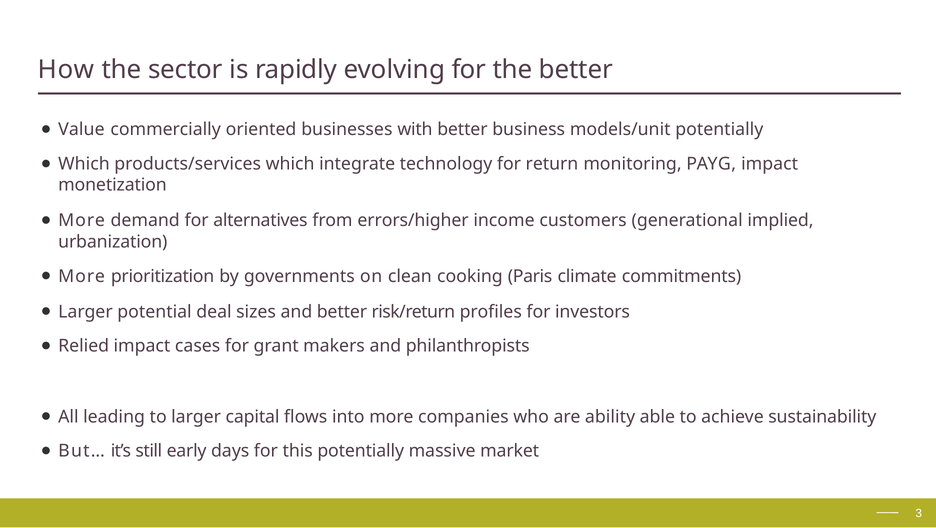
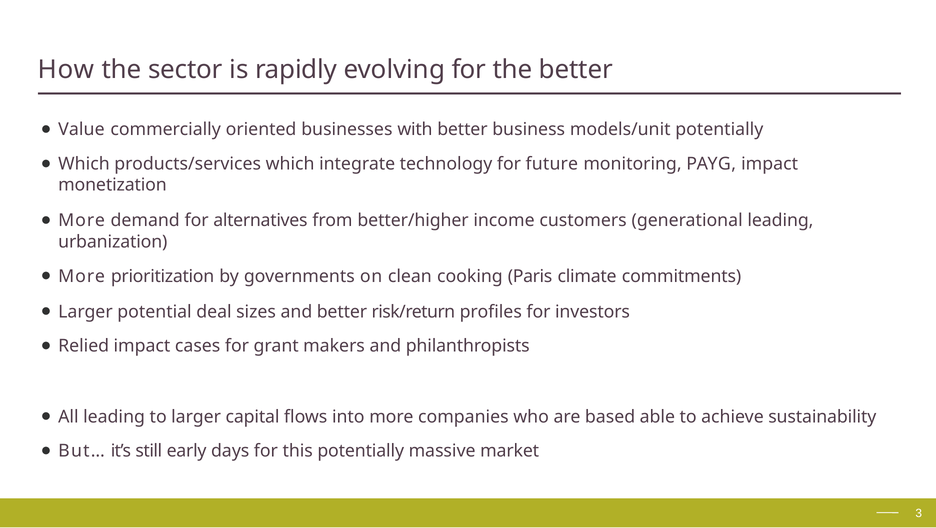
return: return -> future
errors/higher: errors/higher -> better/higher
generational implied: implied -> leading
ability: ability -> based
